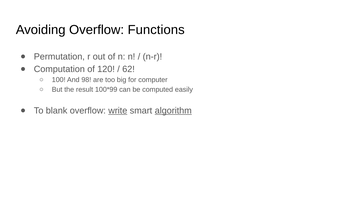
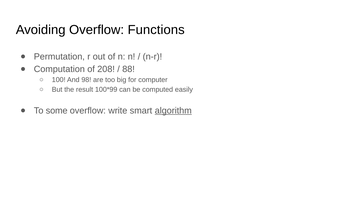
120: 120 -> 208
62: 62 -> 88
blank: blank -> some
write underline: present -> none
